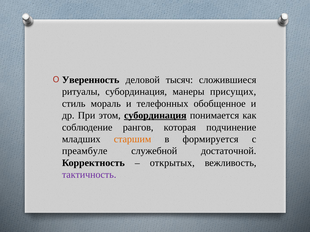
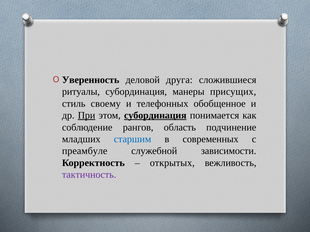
тысяч: тысяч -> друга
мораль: мораль -> своему
При underline: none -> present
которая: которая -> область
старшим colour: orange -> blue
формируется: формируется -> современных
достаточной: достаточной -> зависимости
